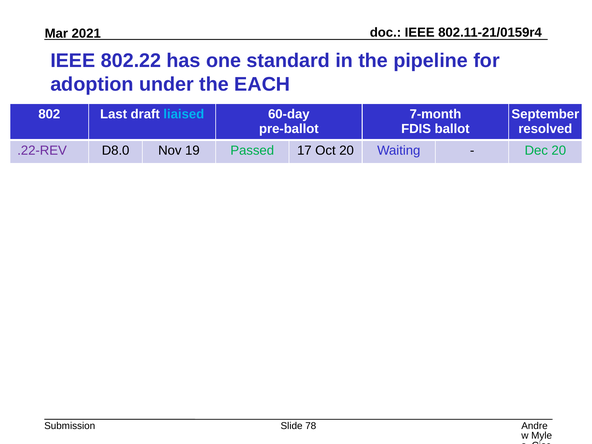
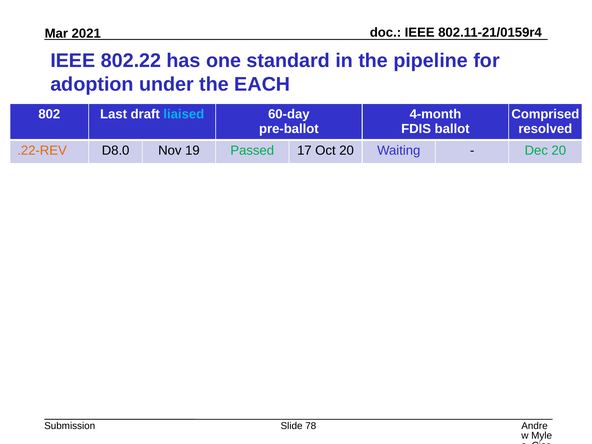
7-month: 7-month -> 4-month
September: September -> Comprised
.22-REV colour: purple -> orange
